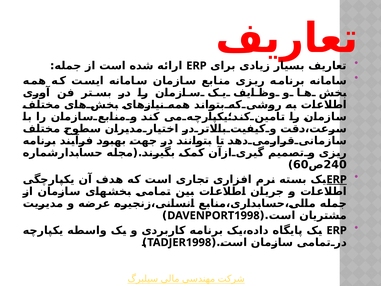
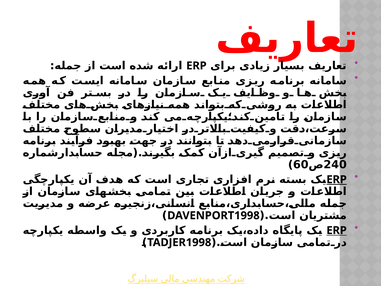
ERP at (337, 230) underline: none -> present
